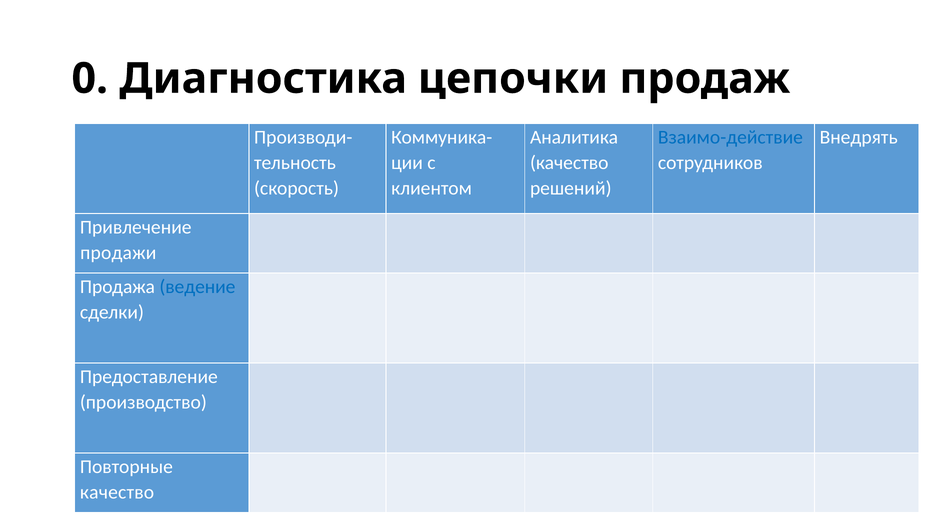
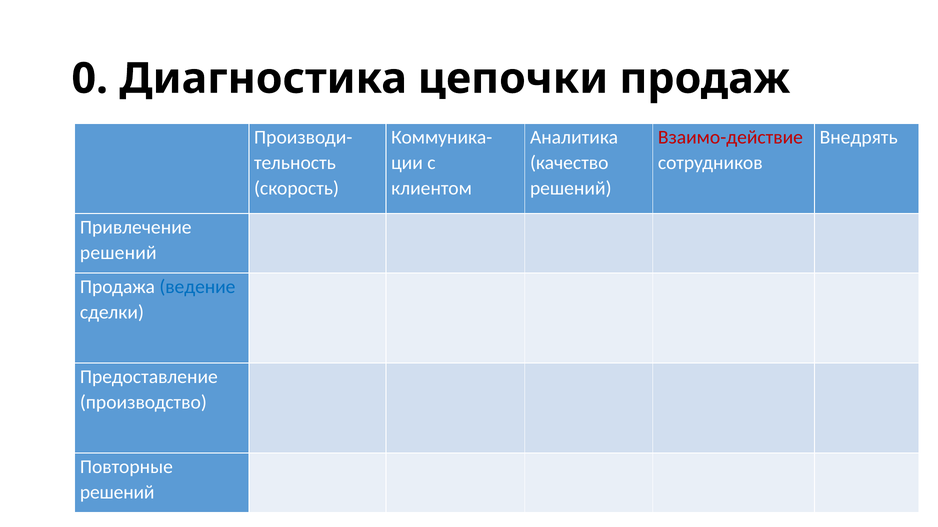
Взаимо-действие colour: blue -> red
продажи at (118, 253): продажи -> решений
качество at (117, 493): качество -> решений
